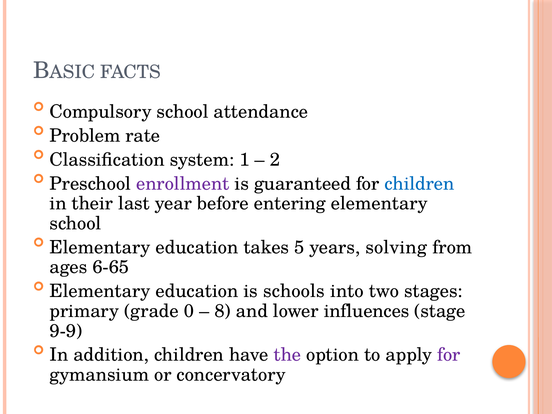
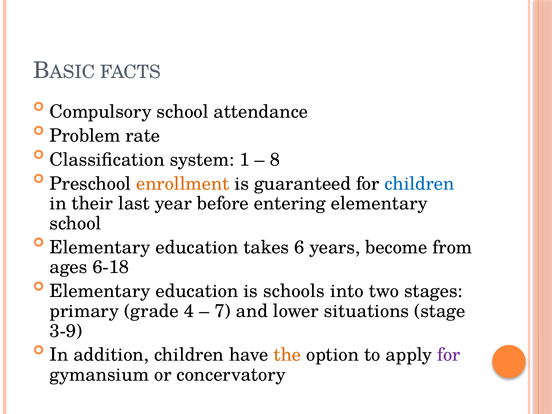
2: 2 -> 8
enrollment colour: purple -> orange
5: 5 -> 6
solving: solving -> become
6-65: 6-65 -> 6-18
0: 0 -> 4
8: 8 -> 7
influences: influences -> situations
9-9: 9-9 -> 3-9
the colour: purple -> orange
